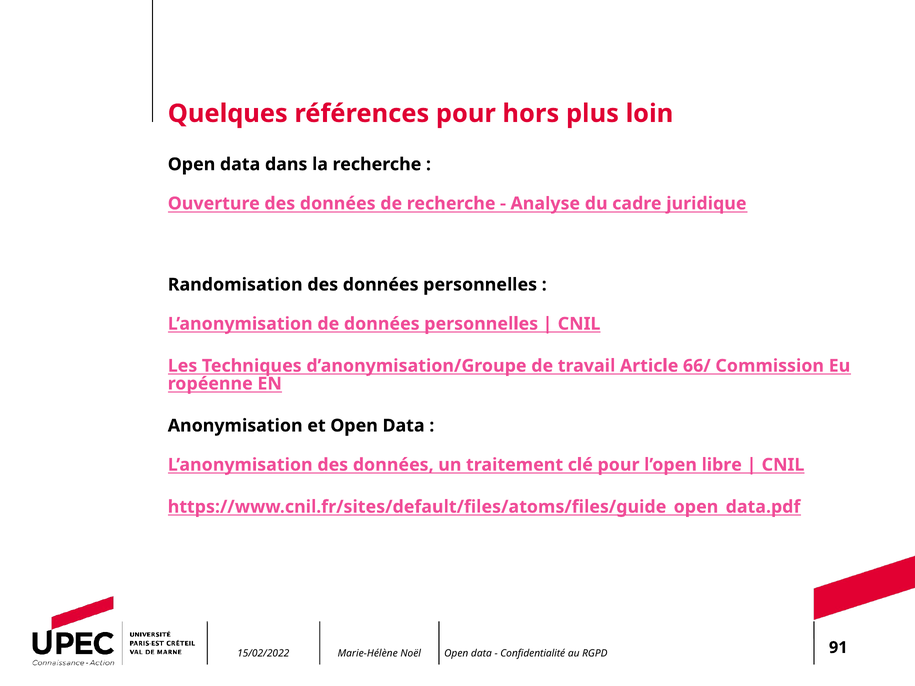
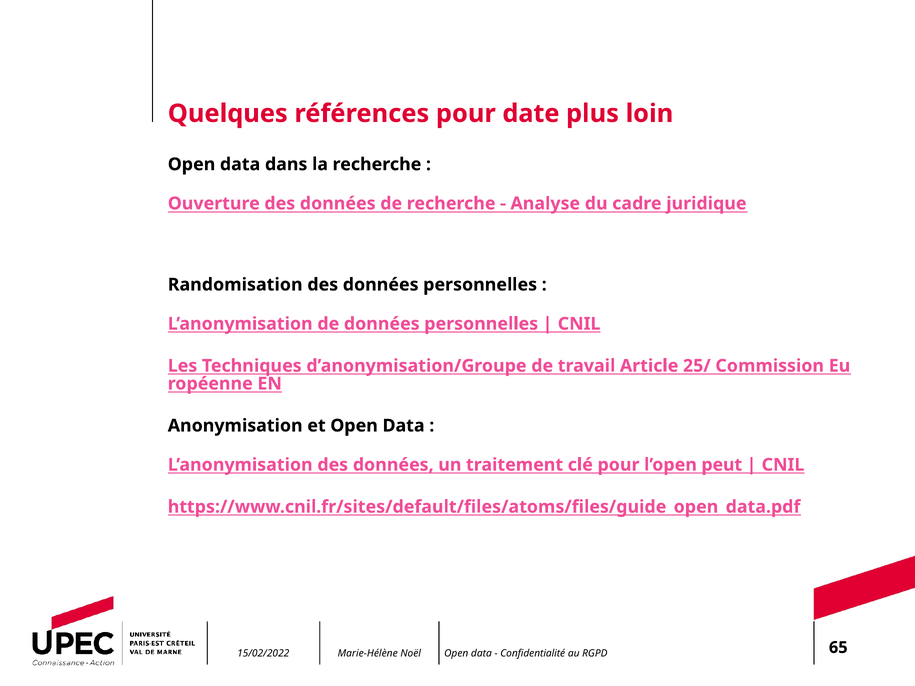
hors: hors -> date
66/: 66/ -> 25/
libre: libre -> peut
91: 91 -> 65
